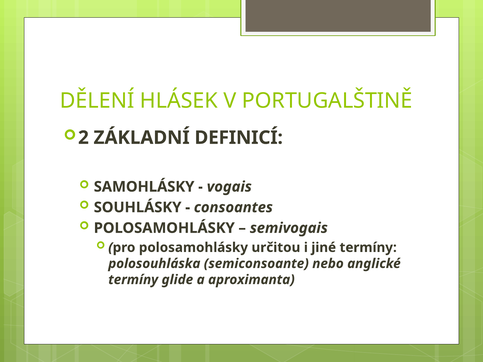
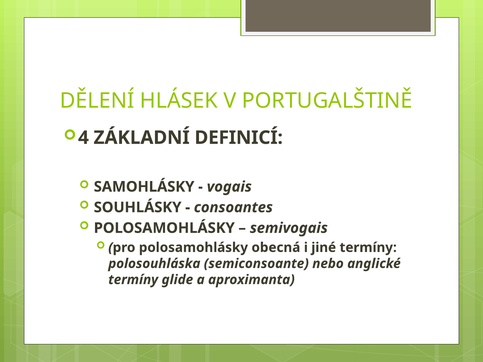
2: 2 -> 4
určitou: určitou -> obecná
